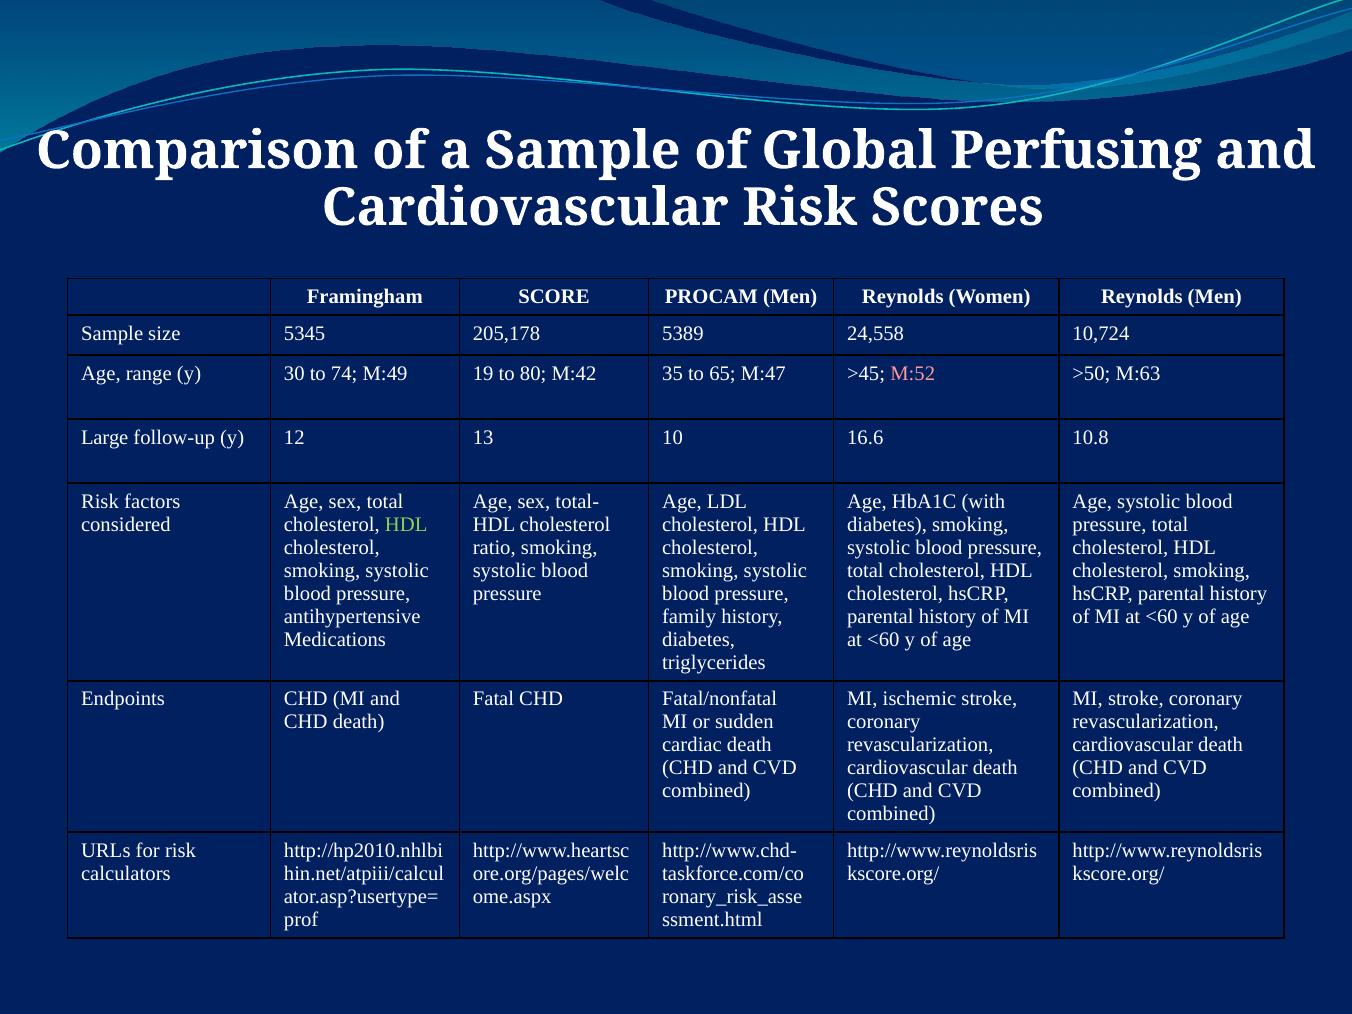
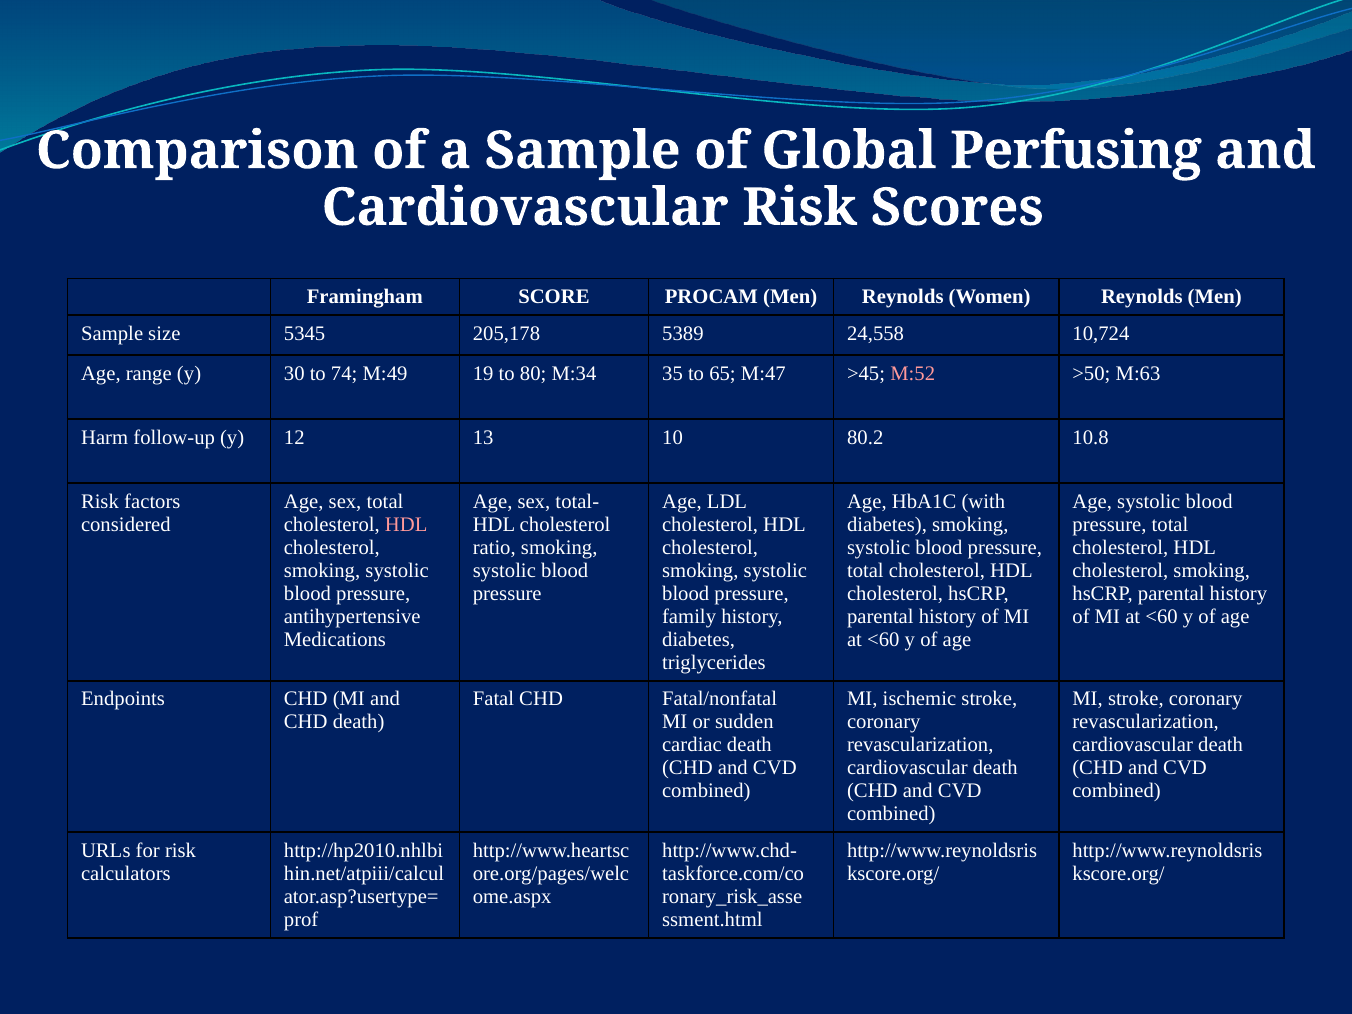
M:42: M:42 -> M:34
Large: Large -> Harm
16.6: 16.6 -> 80.2
HDL at (406, 525) colour: light green -> pink
